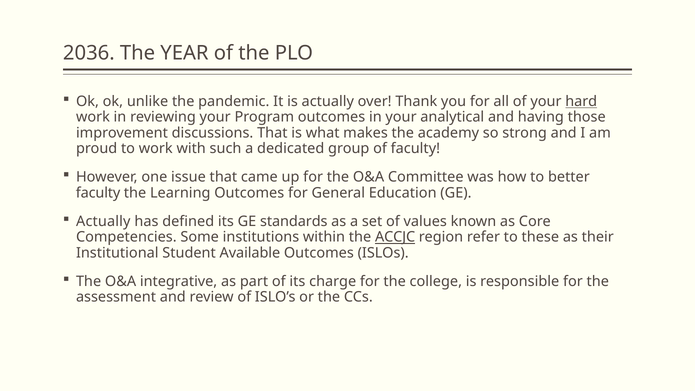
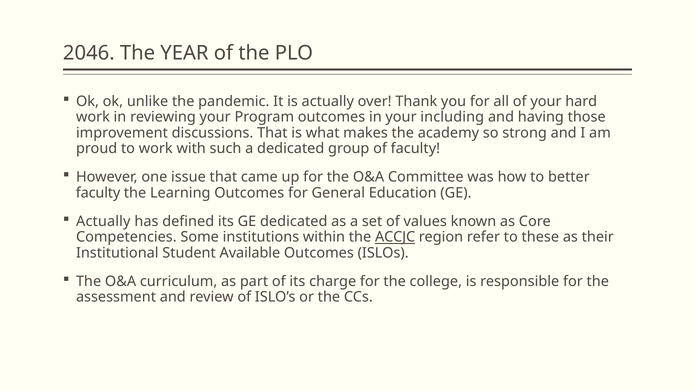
2036: 2036 -> 2046
hard underline: present -> none
analytical: analytical -> including
GE standards: standards -> dedicated
integrative: integrative -> curriculum
